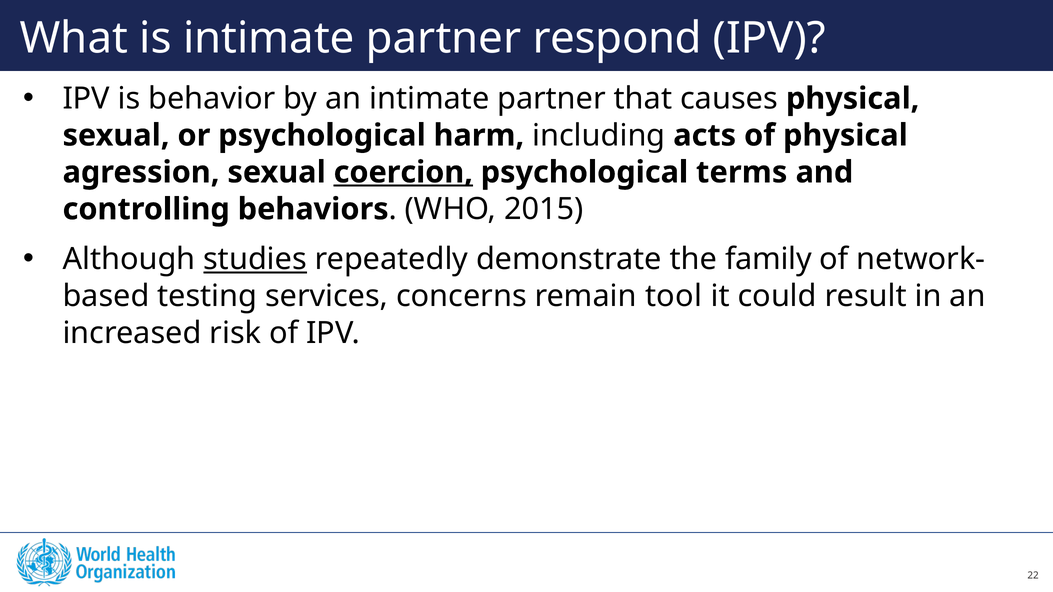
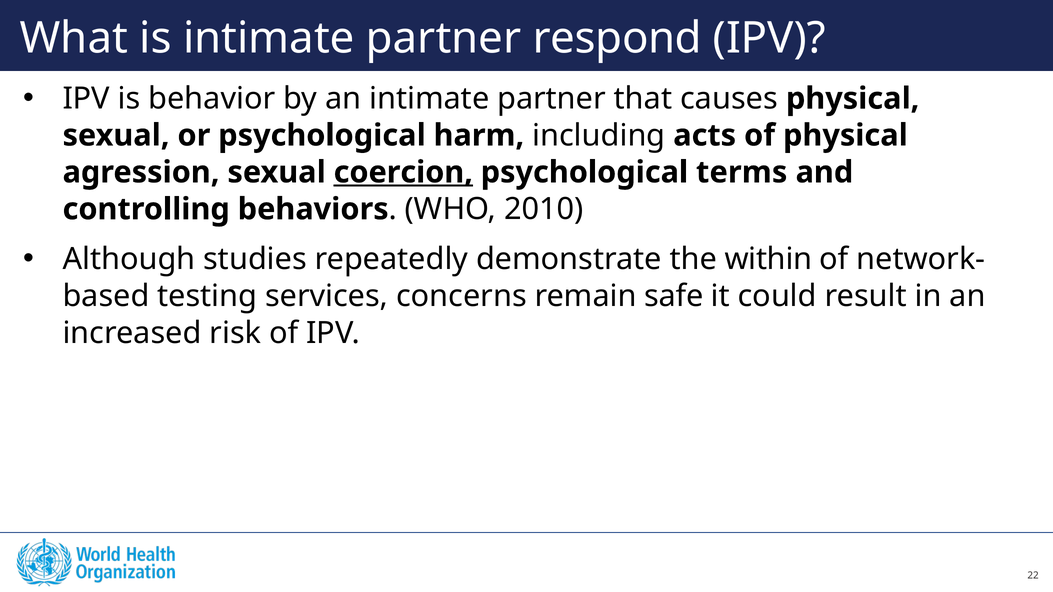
2015: 2015 -> 2010
studies underline: present -> none
family: family -> within
tool: tool -> safe
